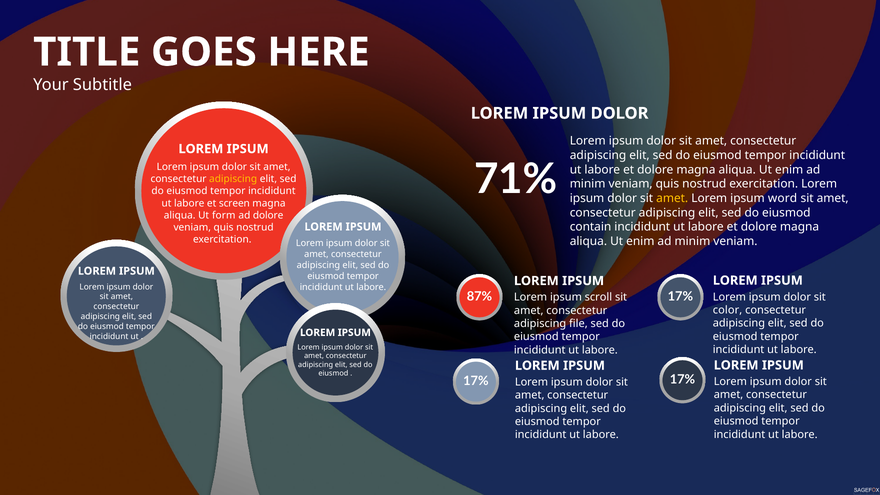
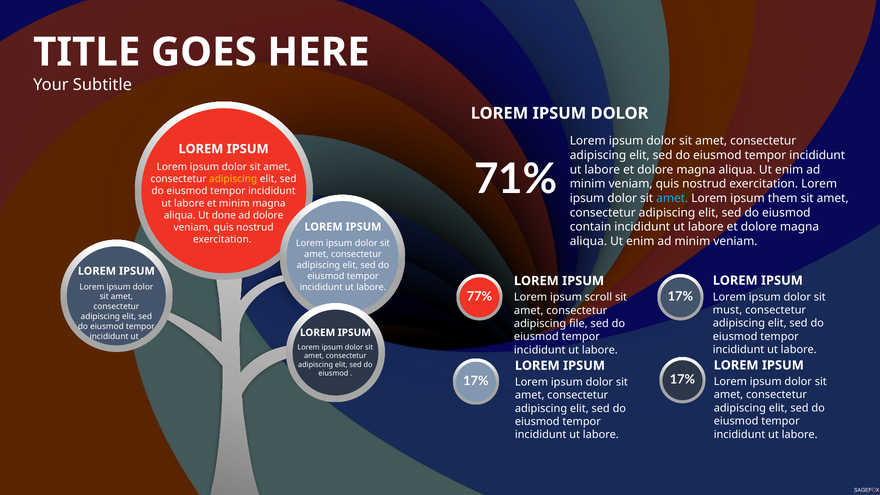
amet at (672, 198) colour: yellow -> light blue
word: word -> them
et screen: screen -> minim
form: form -> done
87%: 87% -> 77%
color: color -> must
